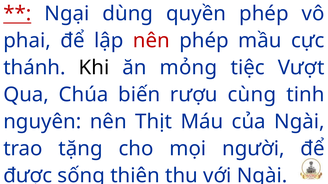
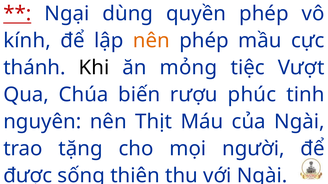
phai: phai -> kính
nên at (151, 41) colour: red -> orange
cùng: cùng -> phúc
